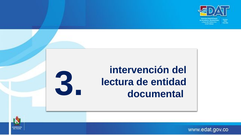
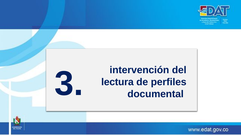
entidad: entidad -> perfiles
